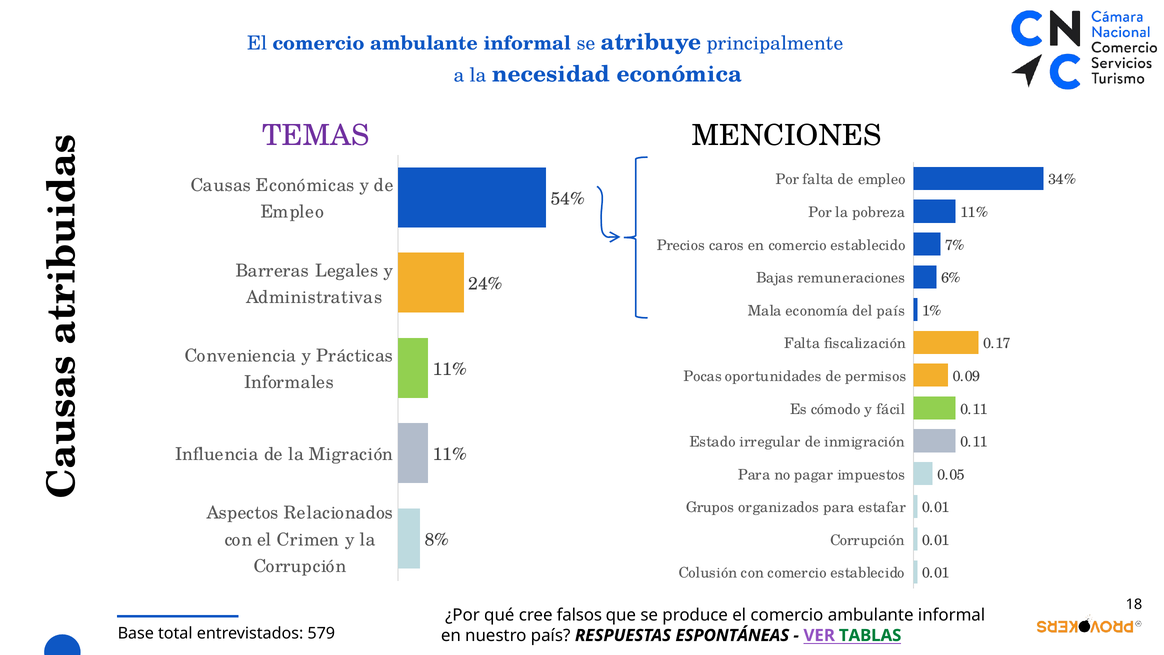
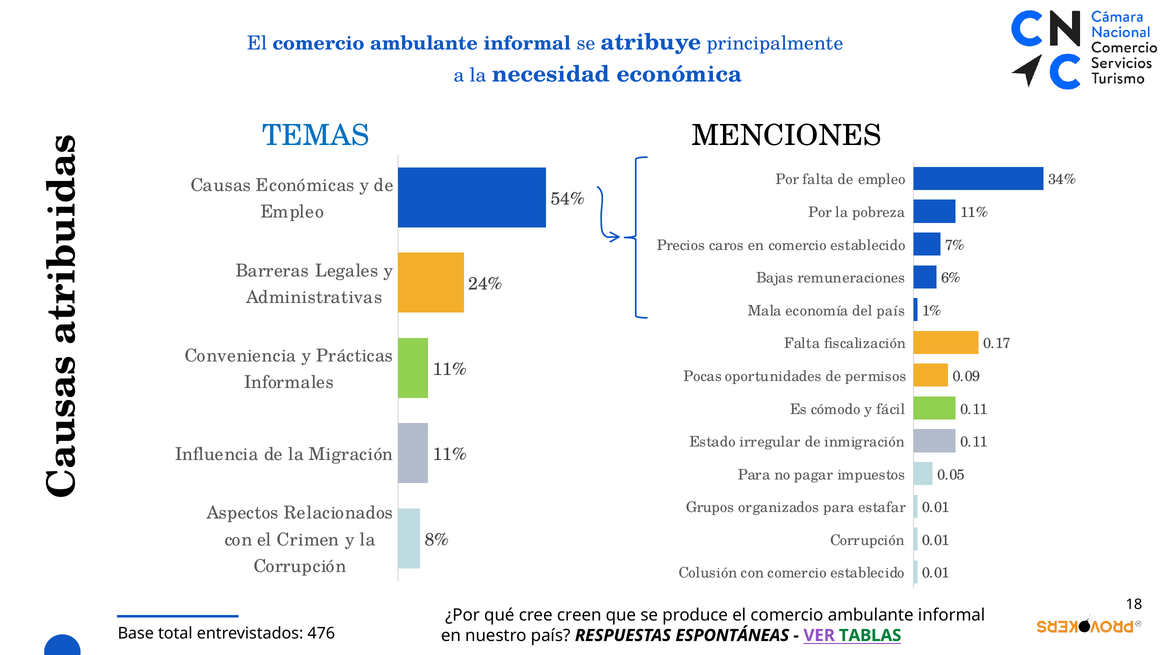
TEMAS colour: purple -> blue
falsos: falsos -> creen
579: 579 -> 476
